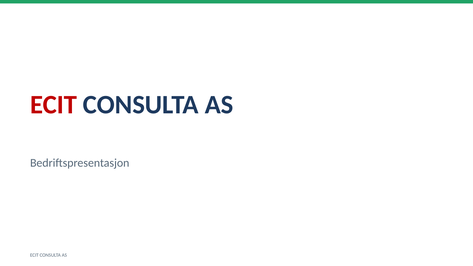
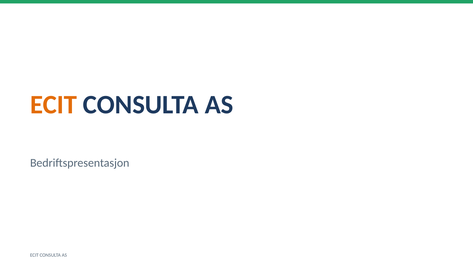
ECIT at (54, 105) colour: red -> orange
